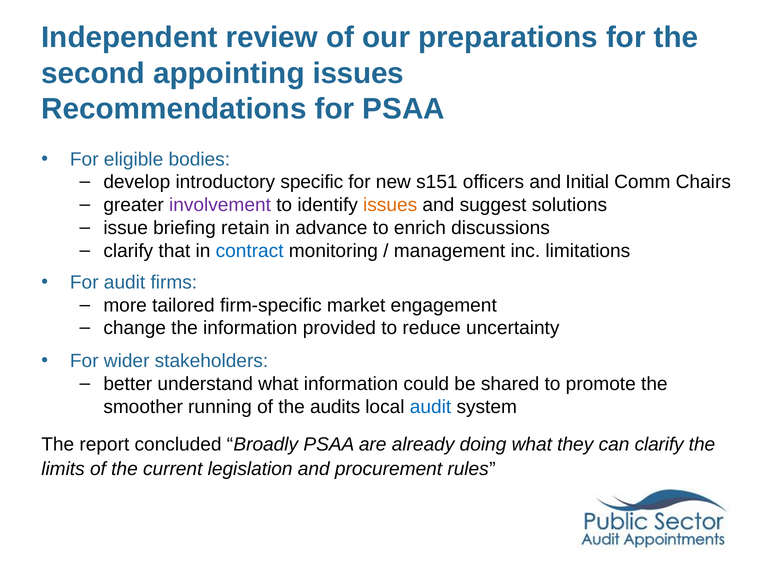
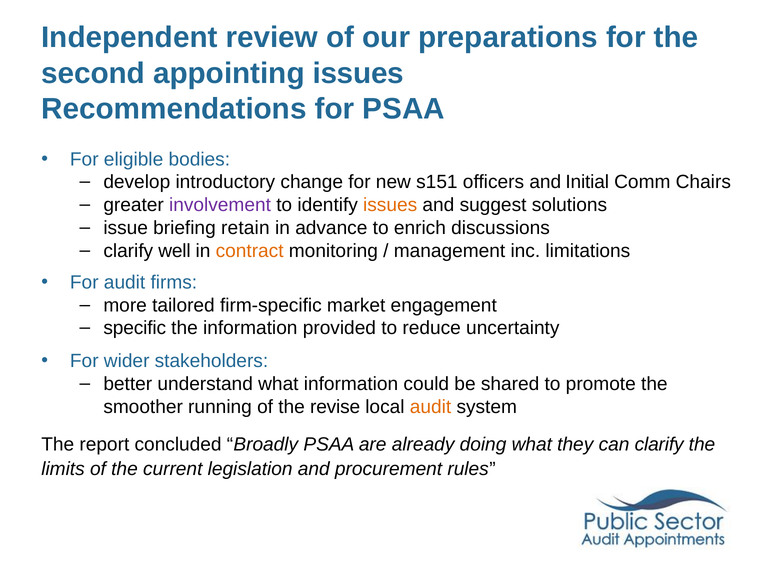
specific: specific -> change
that: that -> well
contract colour: blue -> orange
change: change -> specific
audits: audits -> revise
audit at (431, 407) colour: blue -> orange
